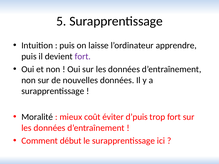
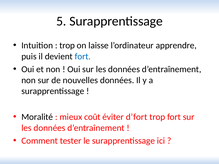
puis at (67, 46): puis -> trop
fort at (83, 56) colour: purple -> blue
d’puis: d’puis -> d’fort
début: début -> tester
